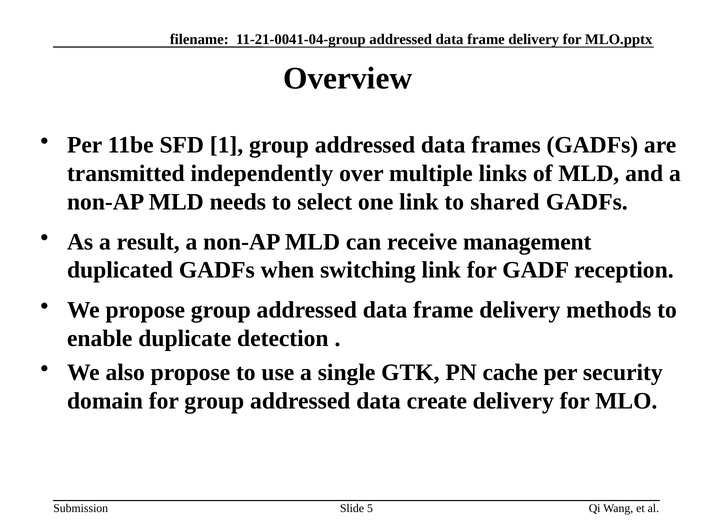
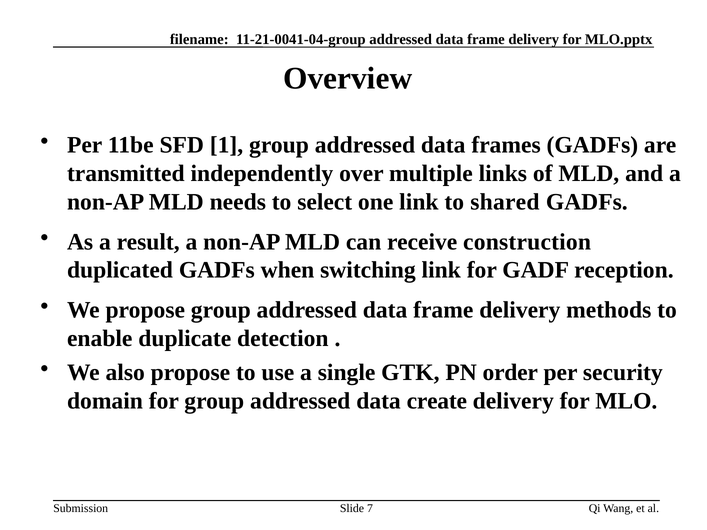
management: management -> construction
cache: cache -> order
5: 5 -> 7
